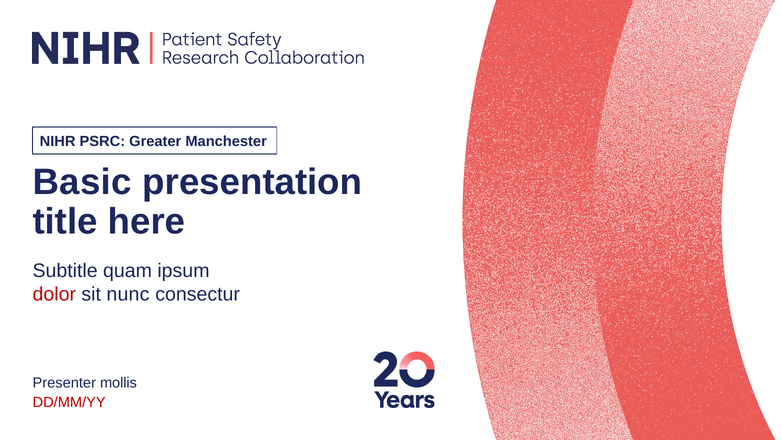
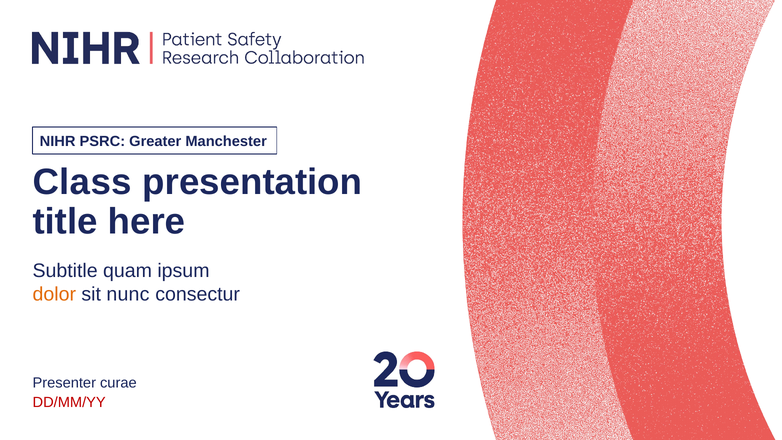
Basic: Basic -> Class
dolor colour: red -> orange
mollis: mollis -> curae
